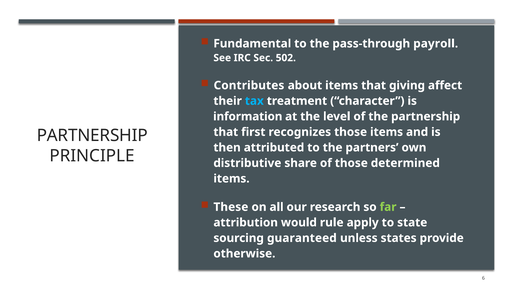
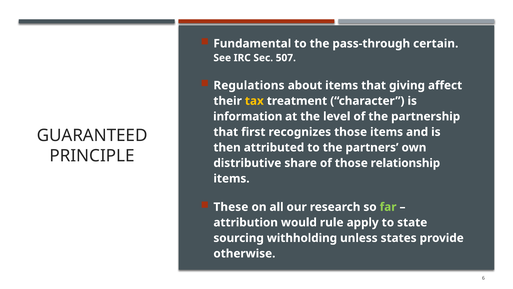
payroll: payroll -> certain
502: 502 -> 507
Contributes: Contributes -> Regulations
tax colour: light blue -> yellow
PARTNERSHIP at (92, 135): PARTNERSHIP -> GUARANTEED
determined: determined -> relationship
guaranteed: guaranteed -> withholding
